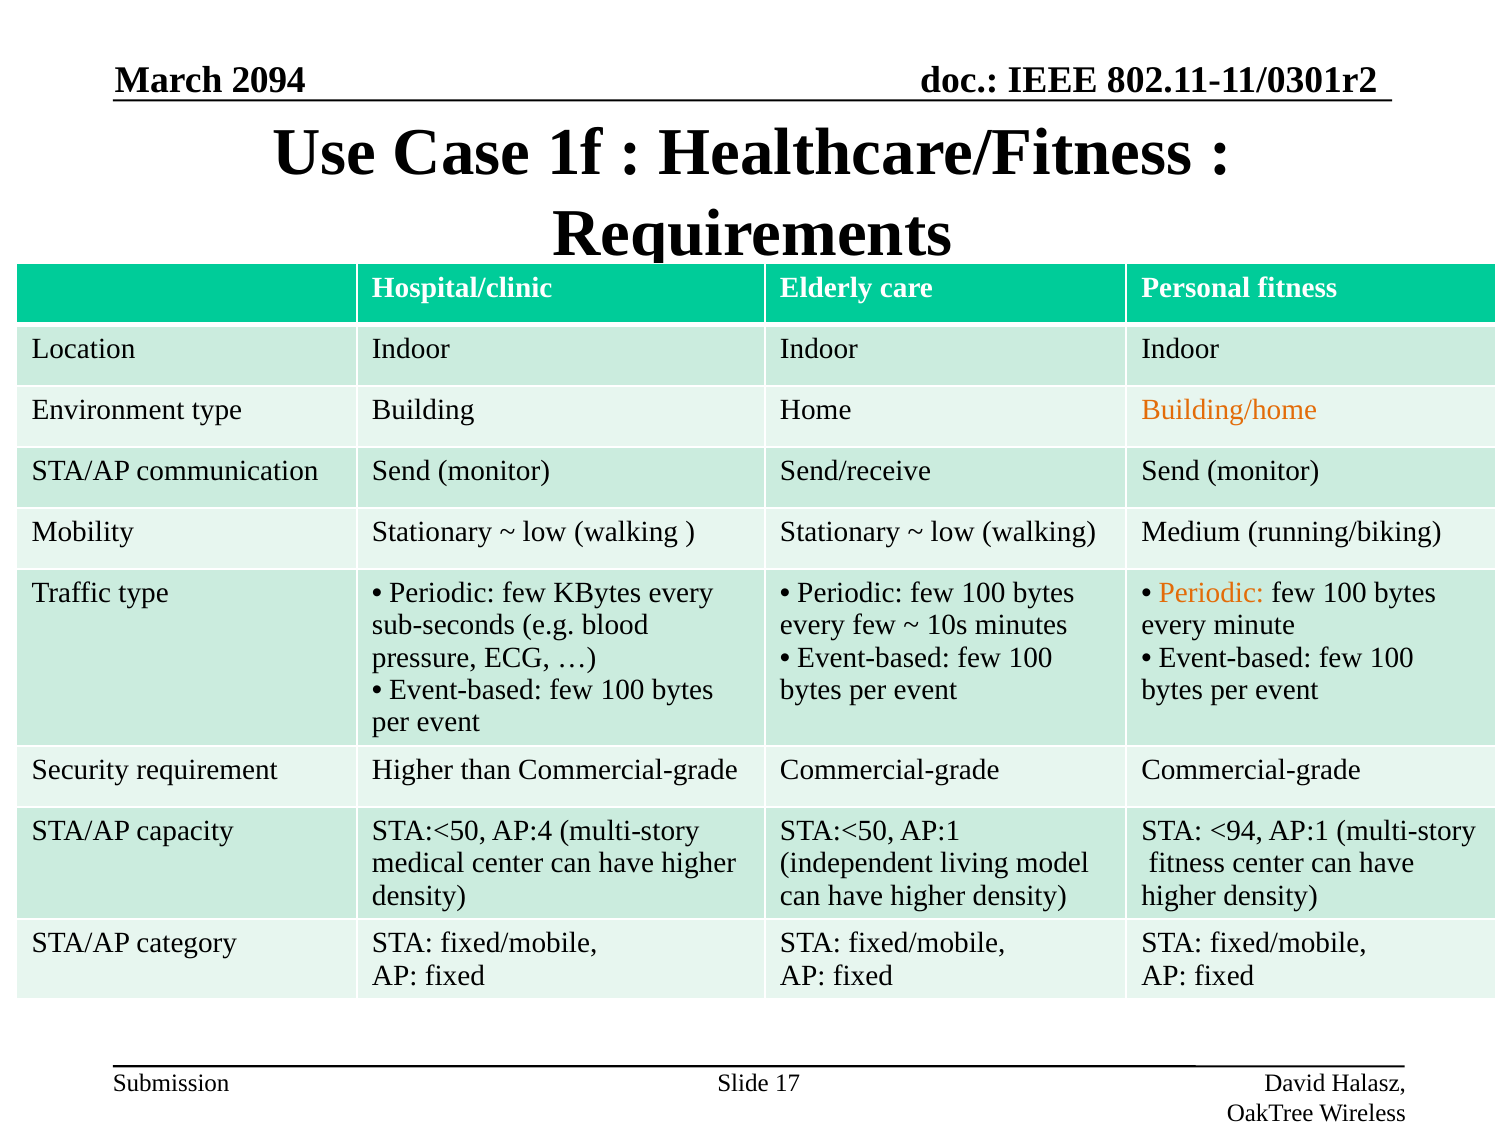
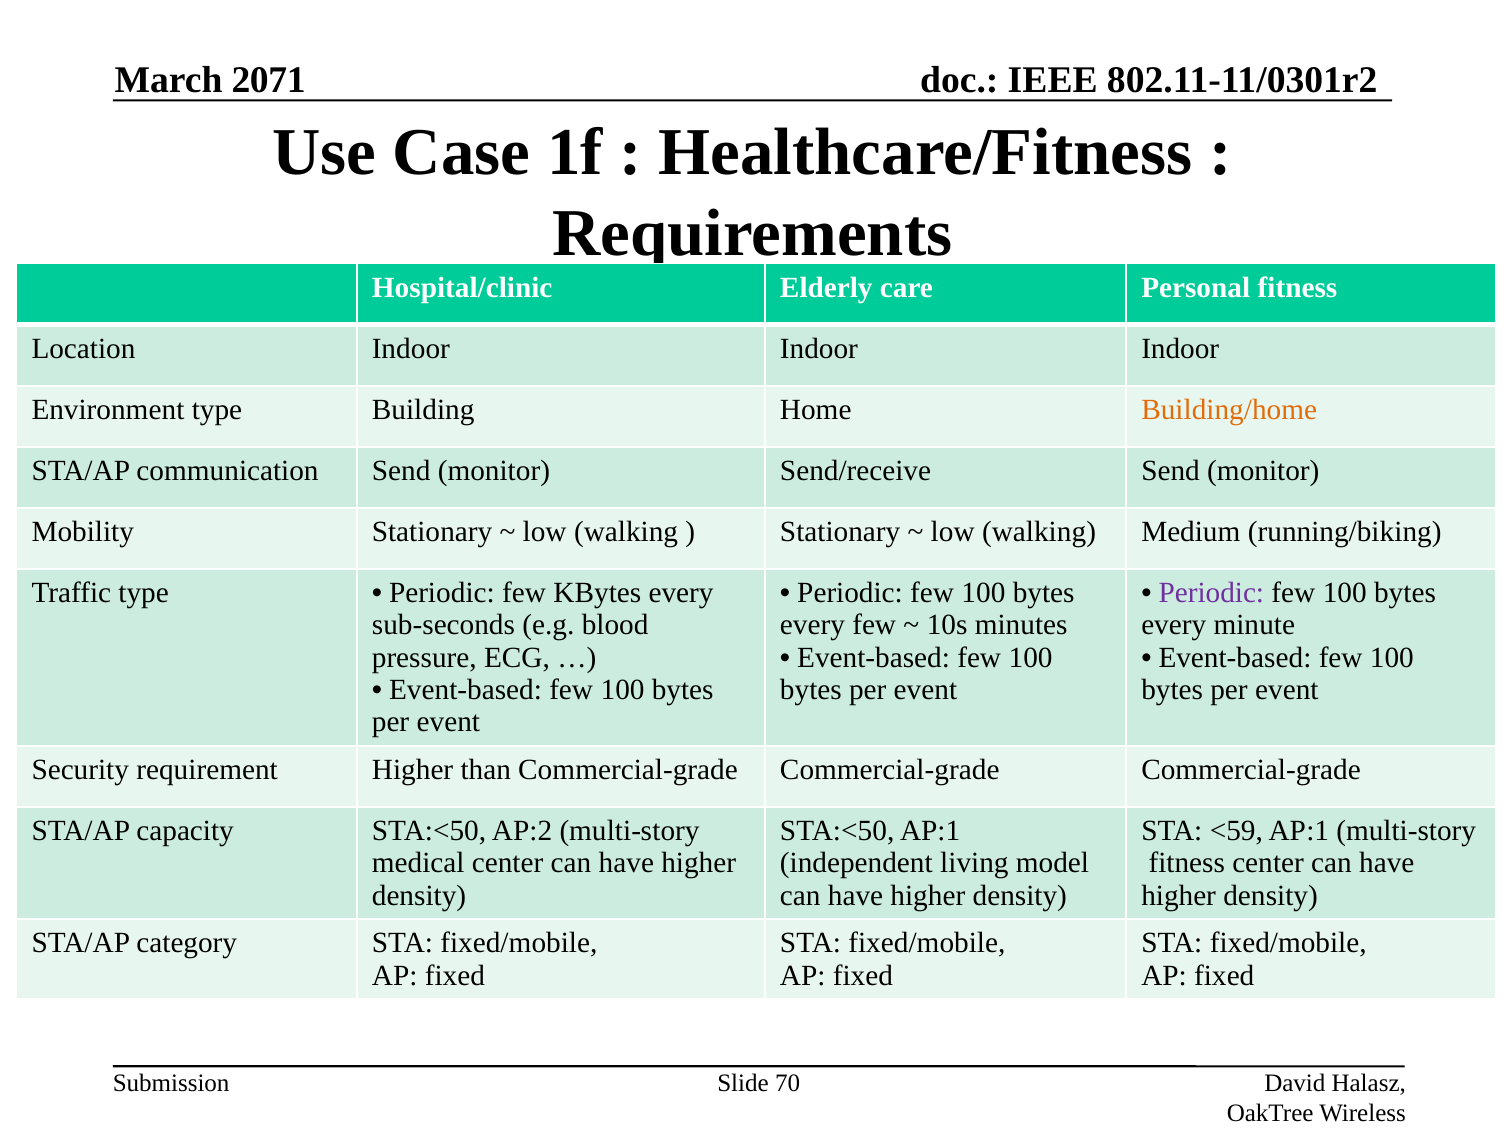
2094: 2094 -> 2071
Periodic at (1211, 593) colour: orange -> purple
AP:4: AP:4 -> AP:2
<94: <94 -> <59
17: 17 -> 70
